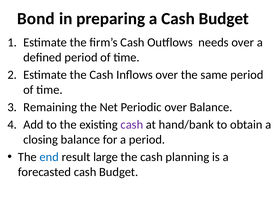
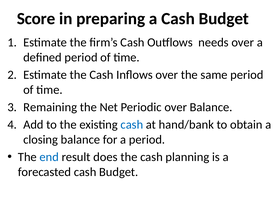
Bond: Bond -> Score
cash at (132, 125) colour: purple -> blue
large: large -> does
